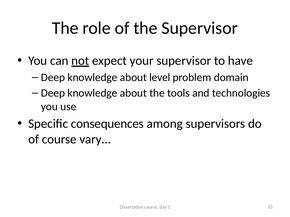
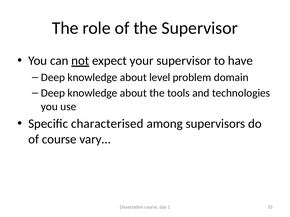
consequences: consequences -> characterised
